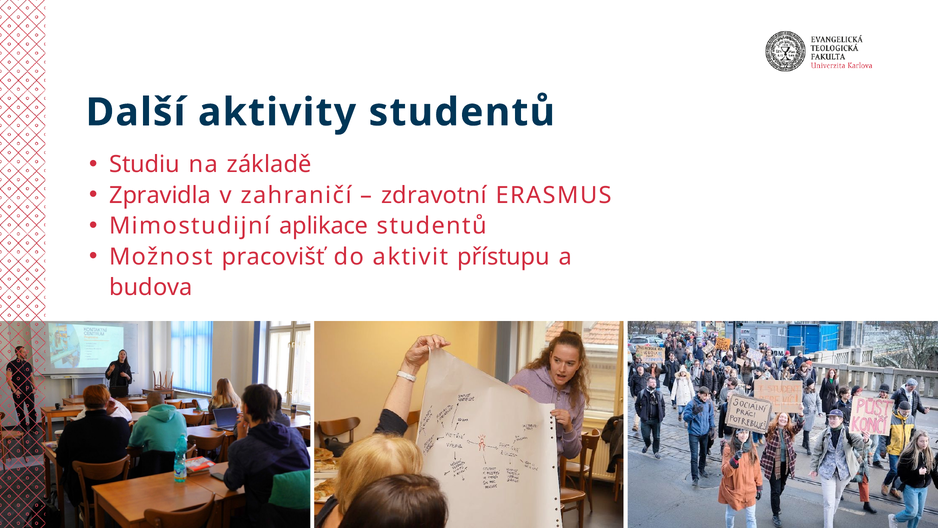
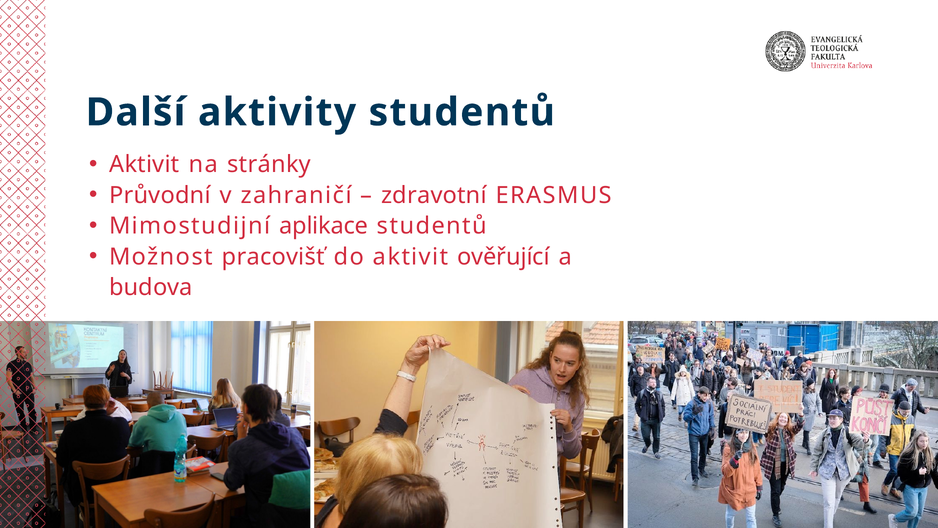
Studiu at (145, 164): Studiu -> Aktivit
základě: základě -> stránky
Zpravidla: Zpravidla -> Průvodní
přístupu: přístupu -> ověřující
